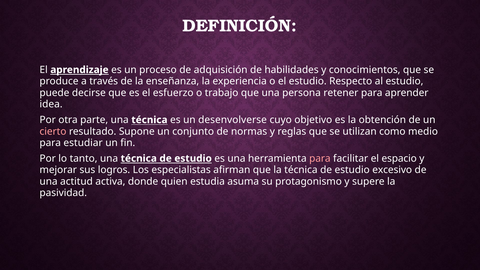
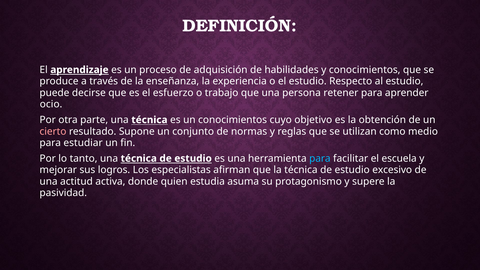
idea: idea -> ocio
un desenvolverse: desenvolverse -> conocimientos
para at (320, 158) colour: pink -> light blue
espacio: espacio -> escuela
